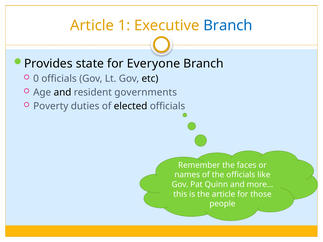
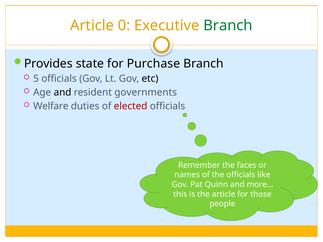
1: 1 -> 0
Branch at (228, 25) colour: blue -> green
Everyone: Everyone -> Purchase
0: 0 -> 5
Poverty: Poverty -> Welfare
elected colour: black -> red
